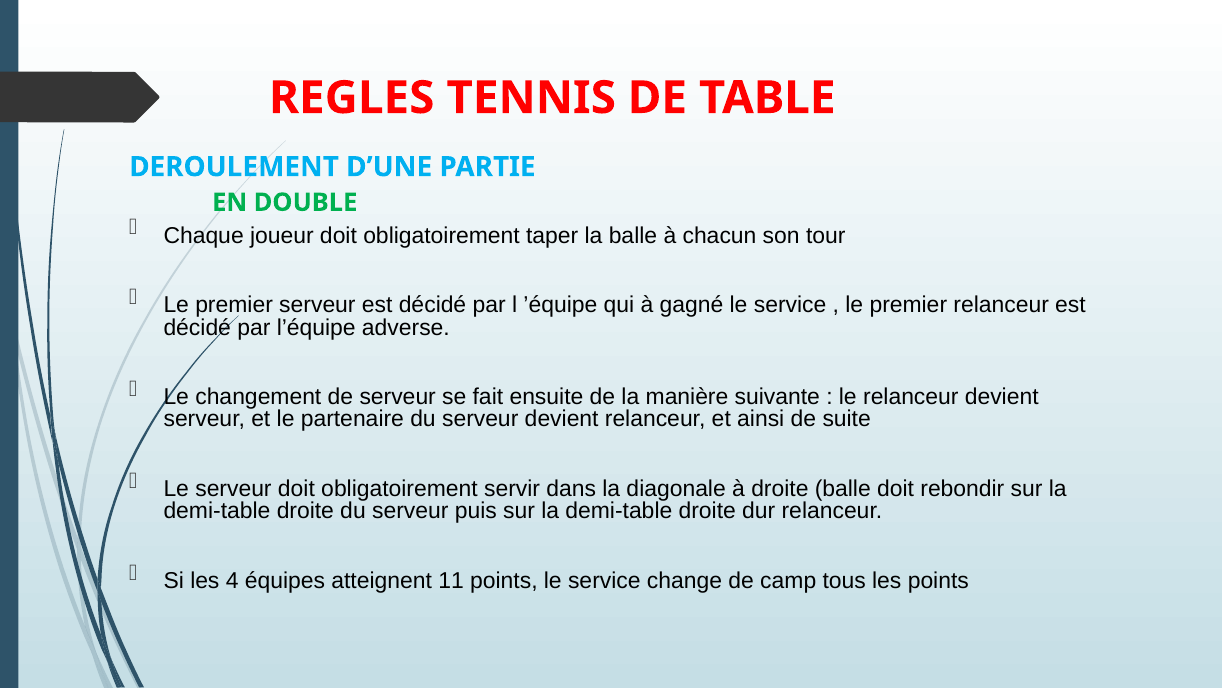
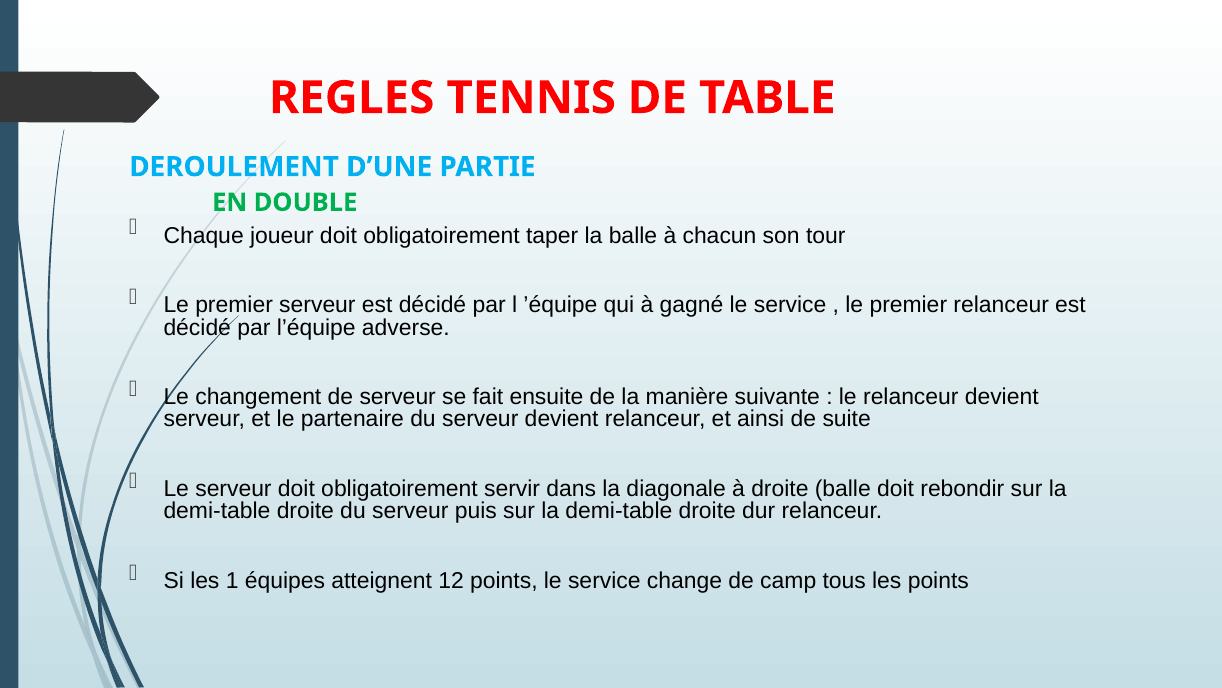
4: 4 -> 1
11: 11 -> 12
